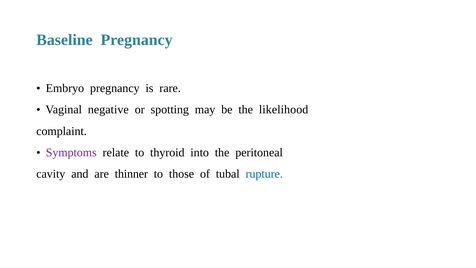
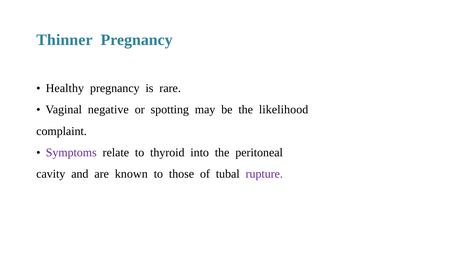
Baseline: Baseline -> Thinner
Embryo: Embryo -> Healthy
thinner: thinner -> known
rupture colour: blue -> purple
